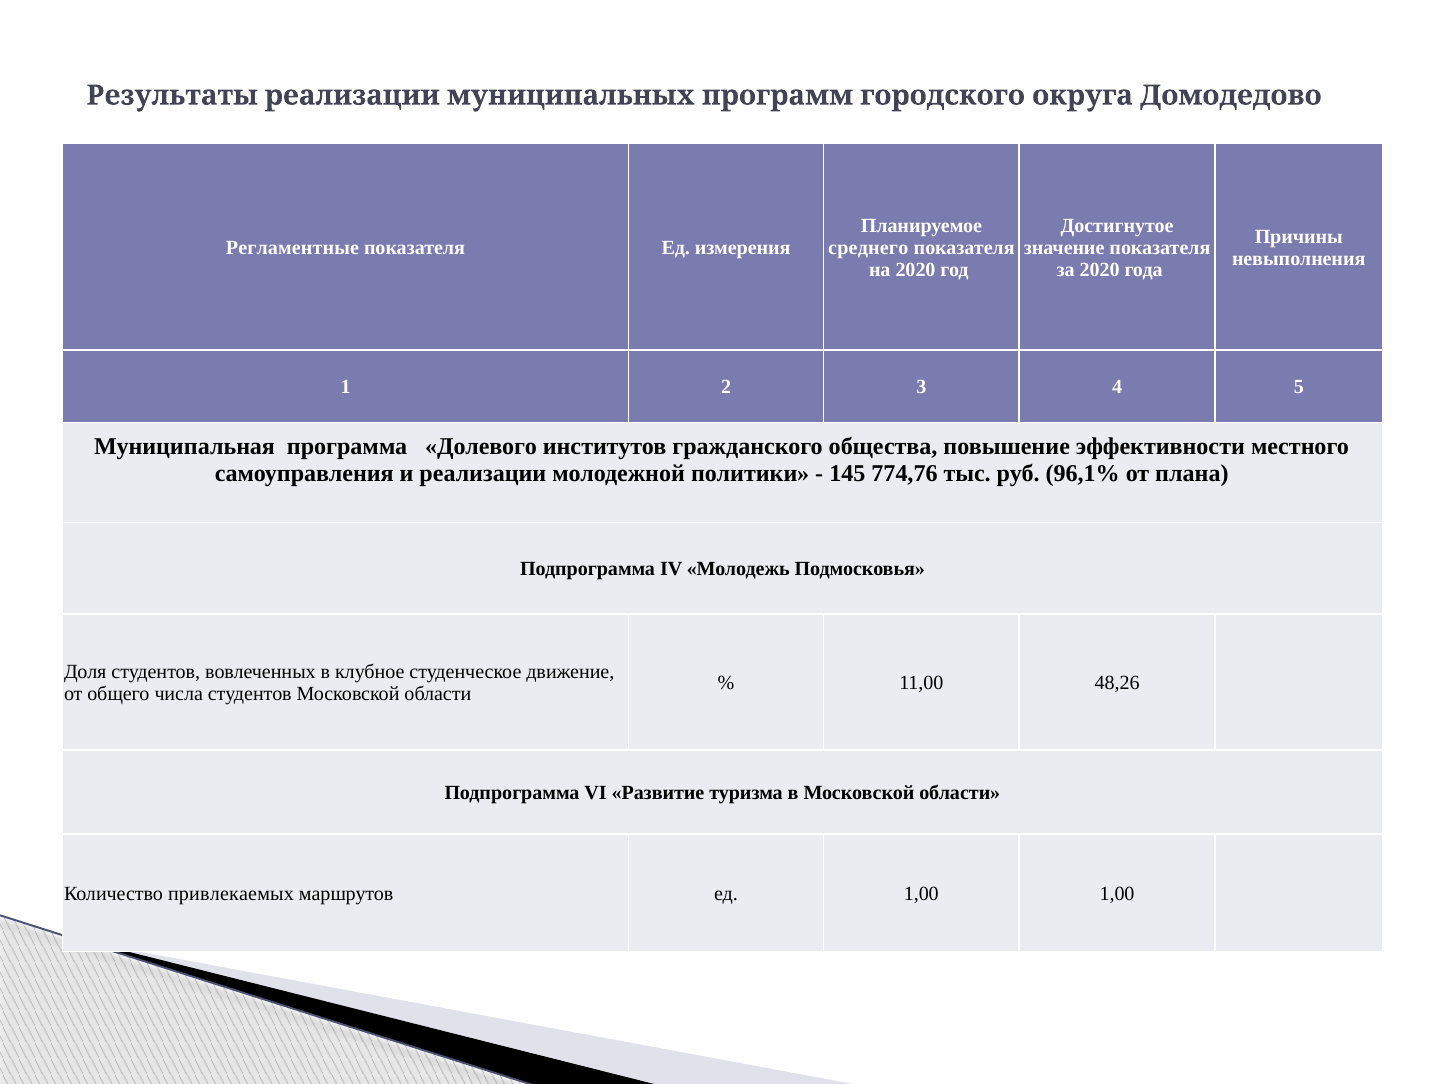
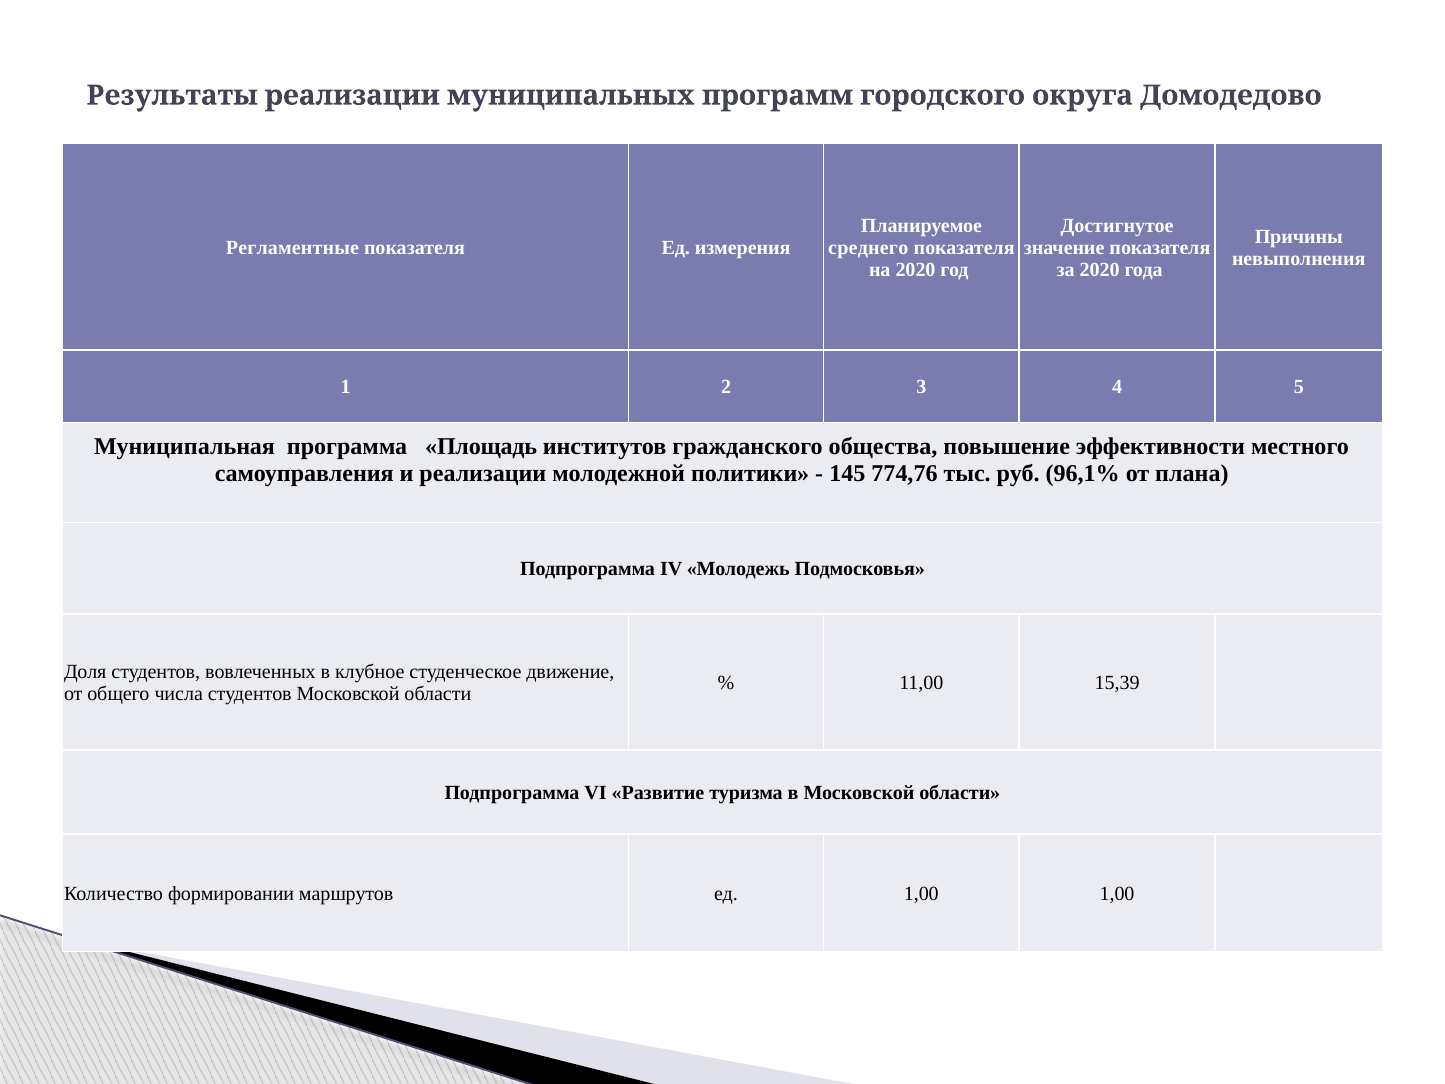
Долевого: Долевого -> Площадь
48,26: 48,26 -> 15,39
привлекаемых: привлекаемых -> формировании
